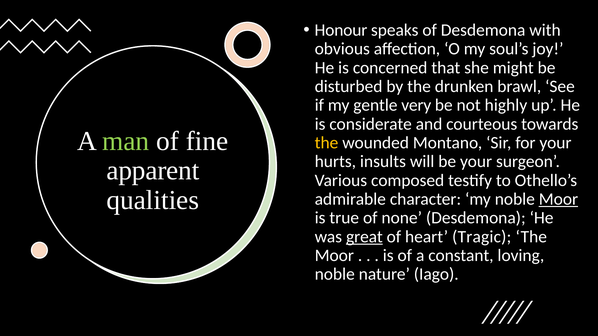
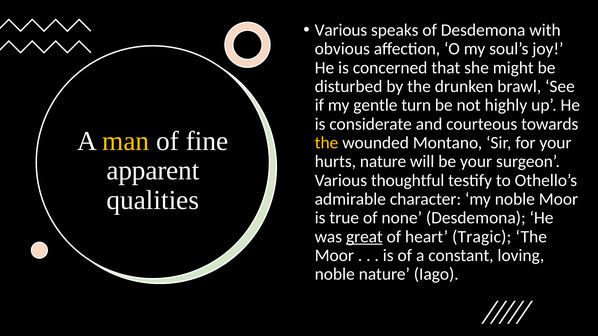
Honour at (341, 30): Honour -> Various
very: very -> turn
man colour: light green -> yellow
hurts insults: insults -> nature
composed: composed -> thoughtful
Moor at (558, 199) underline: present -> none
